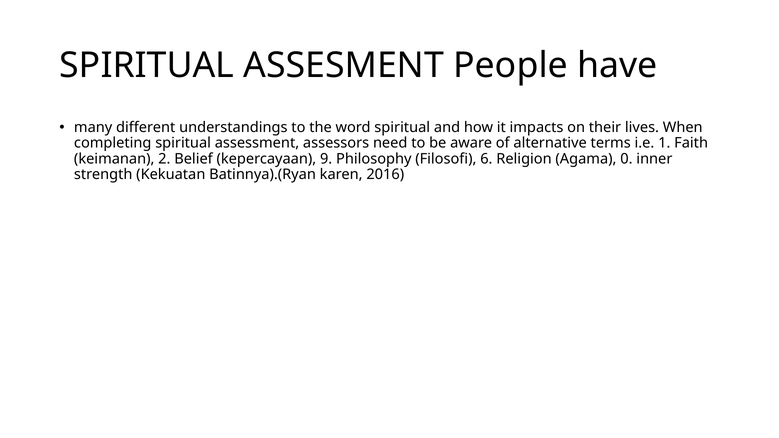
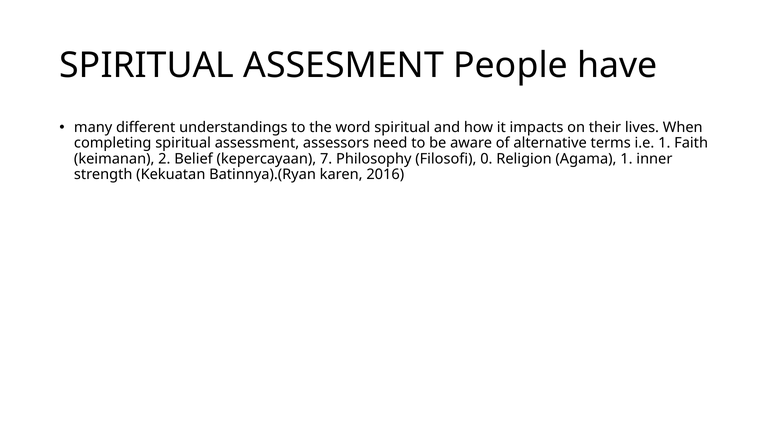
9: 9 -> 7
6: 6 -> 0
Agama 0: 0 -> 1
